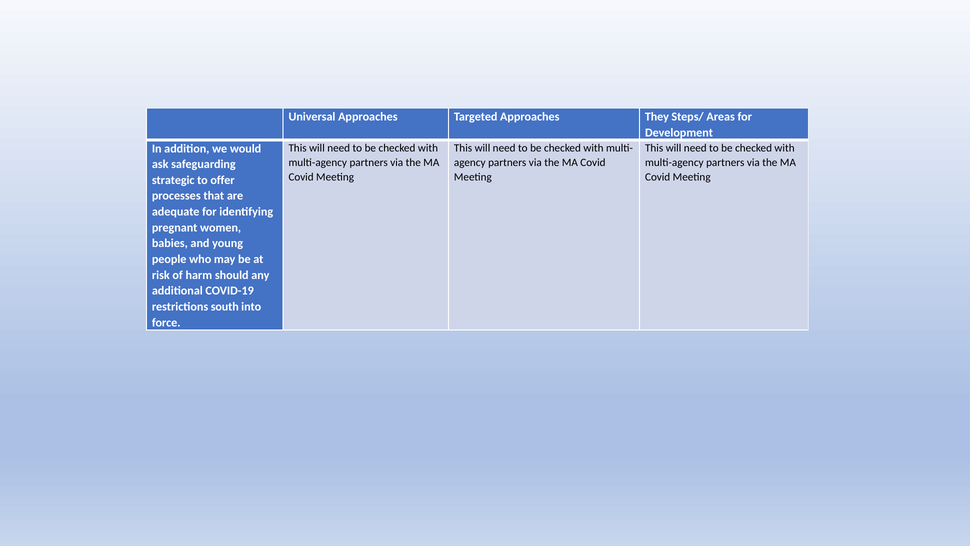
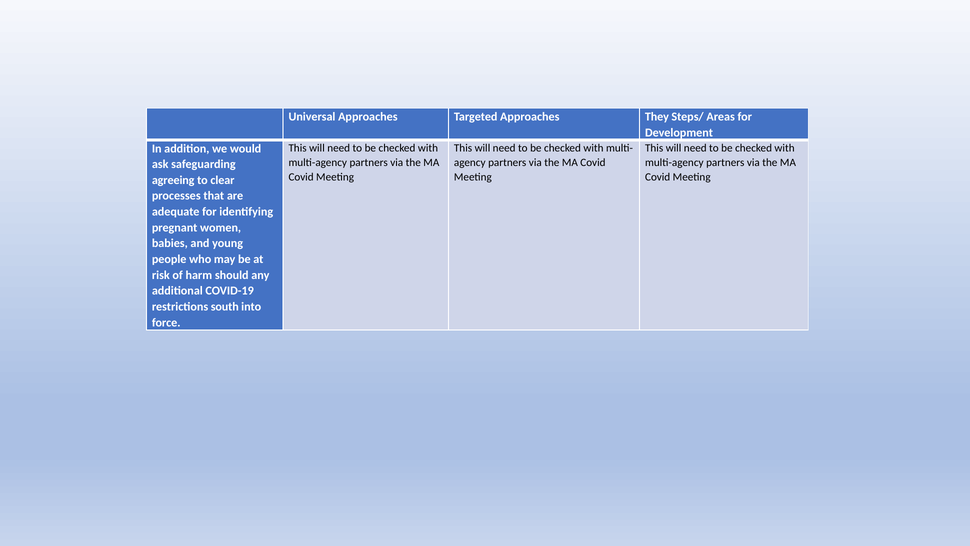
strategic: strategic -> agreeing
offer: offer -> clear
